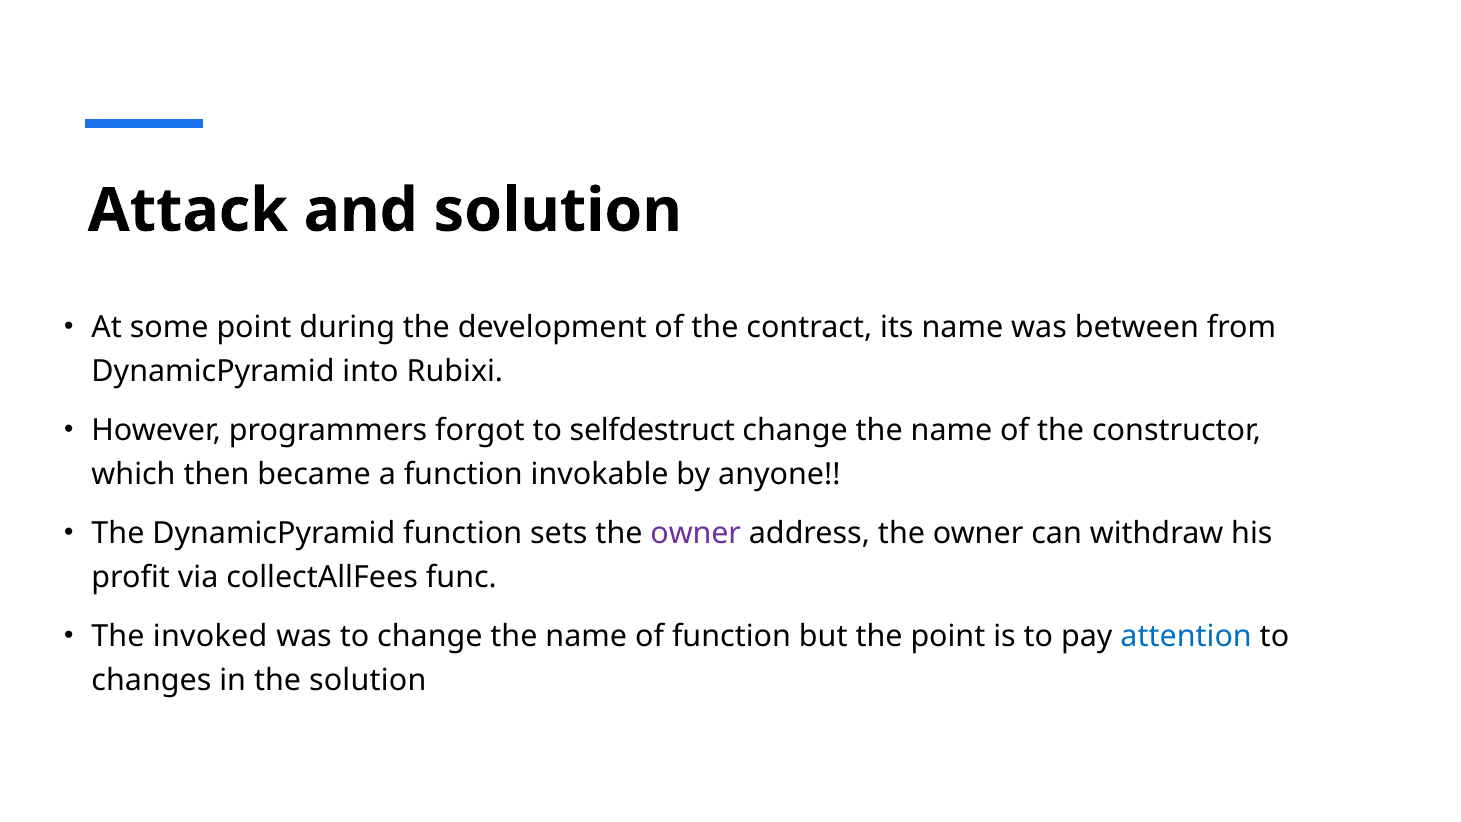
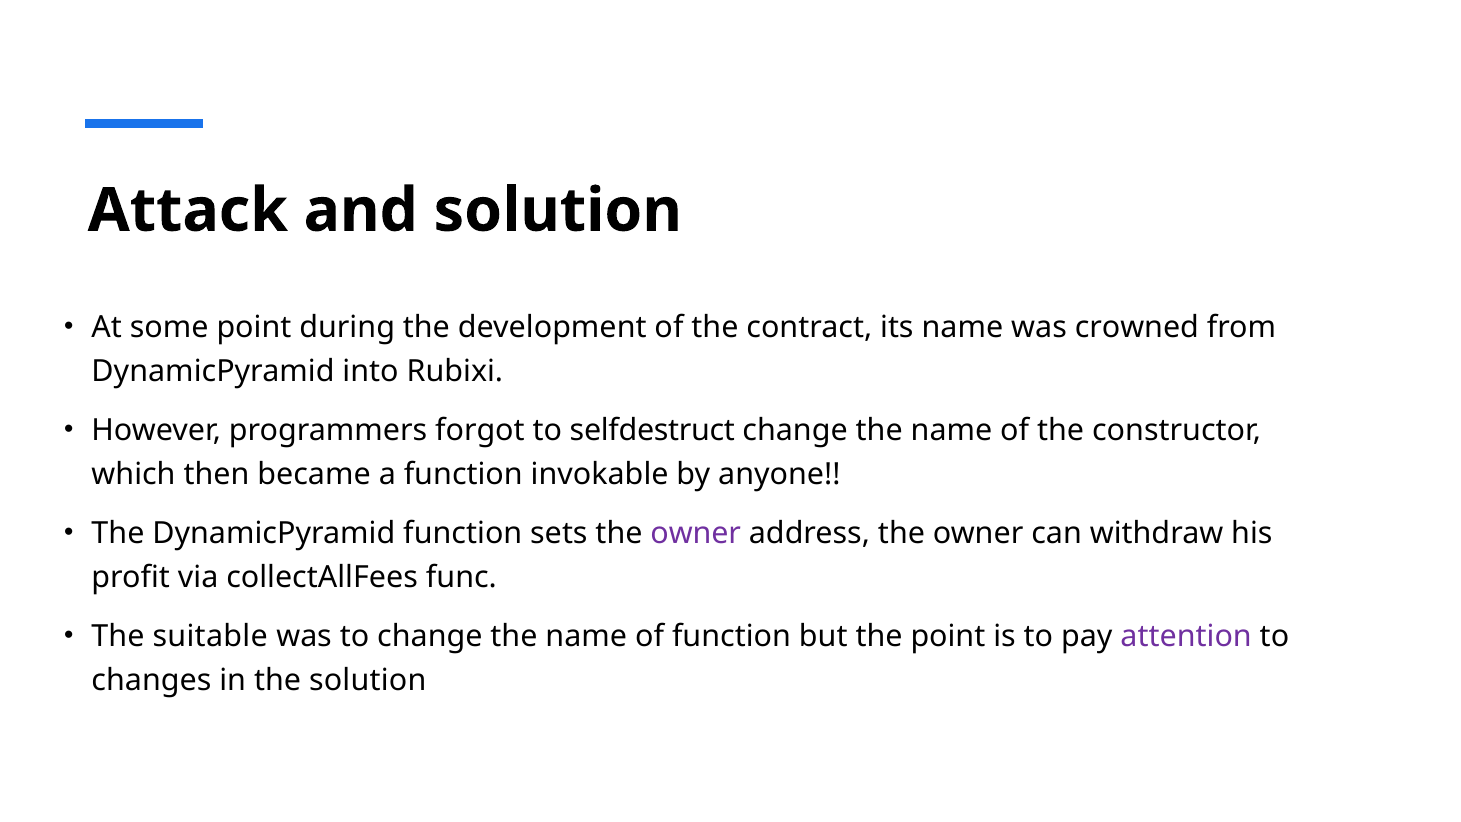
between: between -> crowned
invoked: invoked -> suitable
attention colour: blue -> purple
